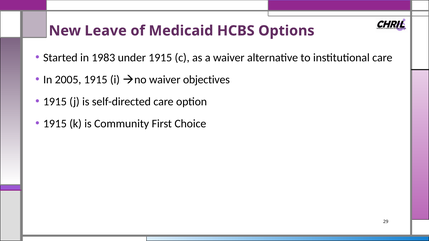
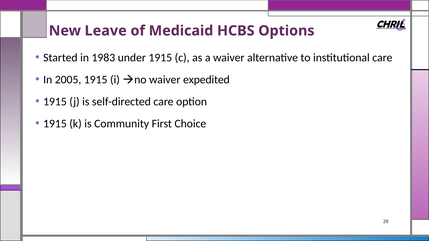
objectives: objectives -> expedited
